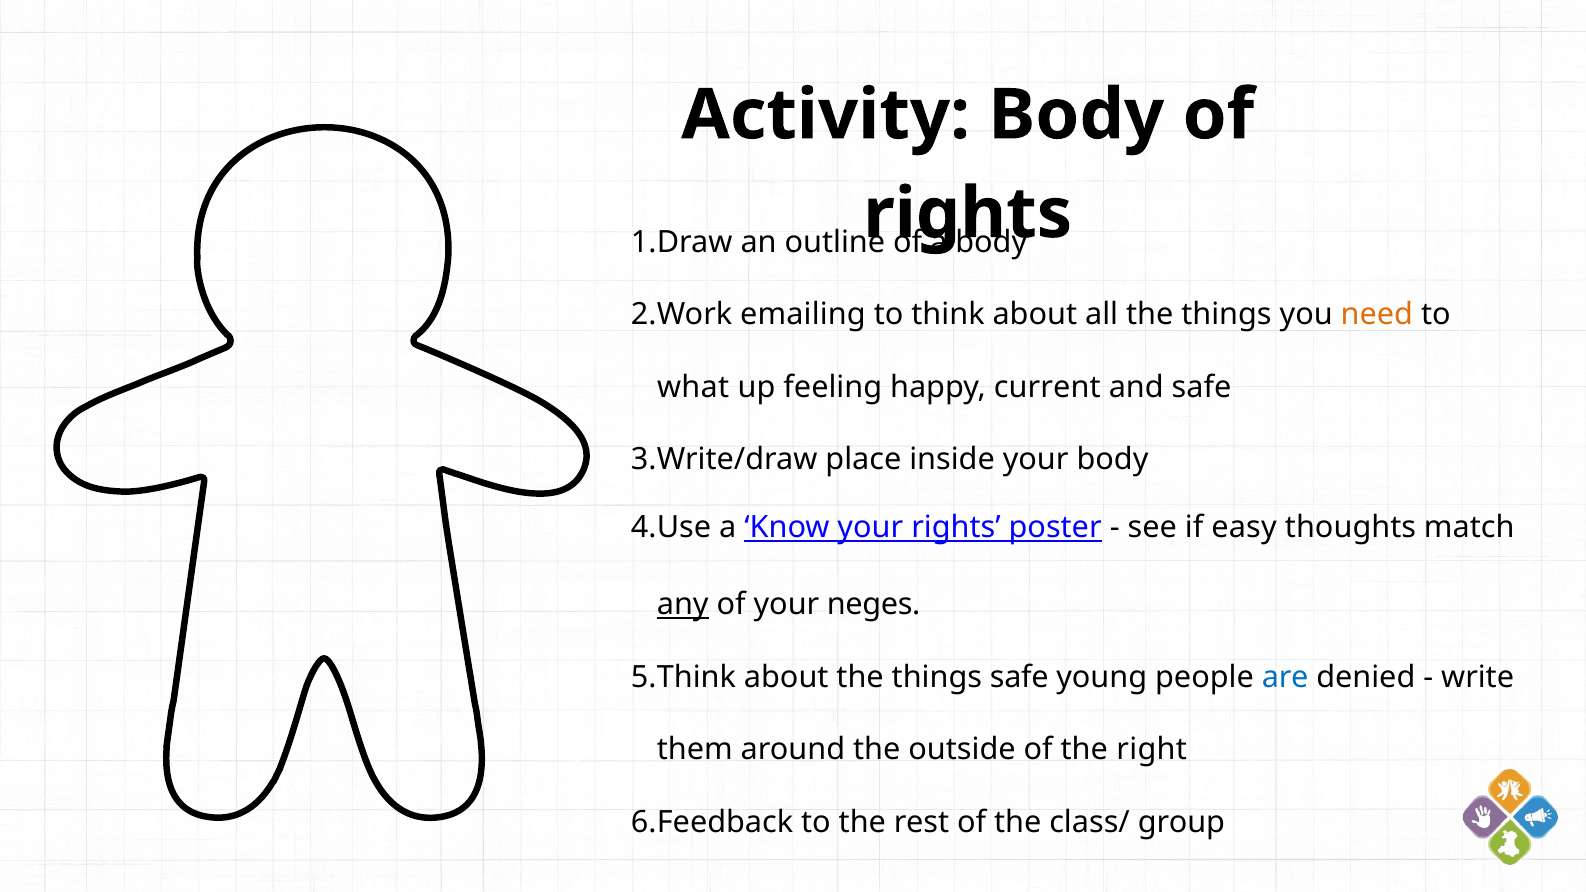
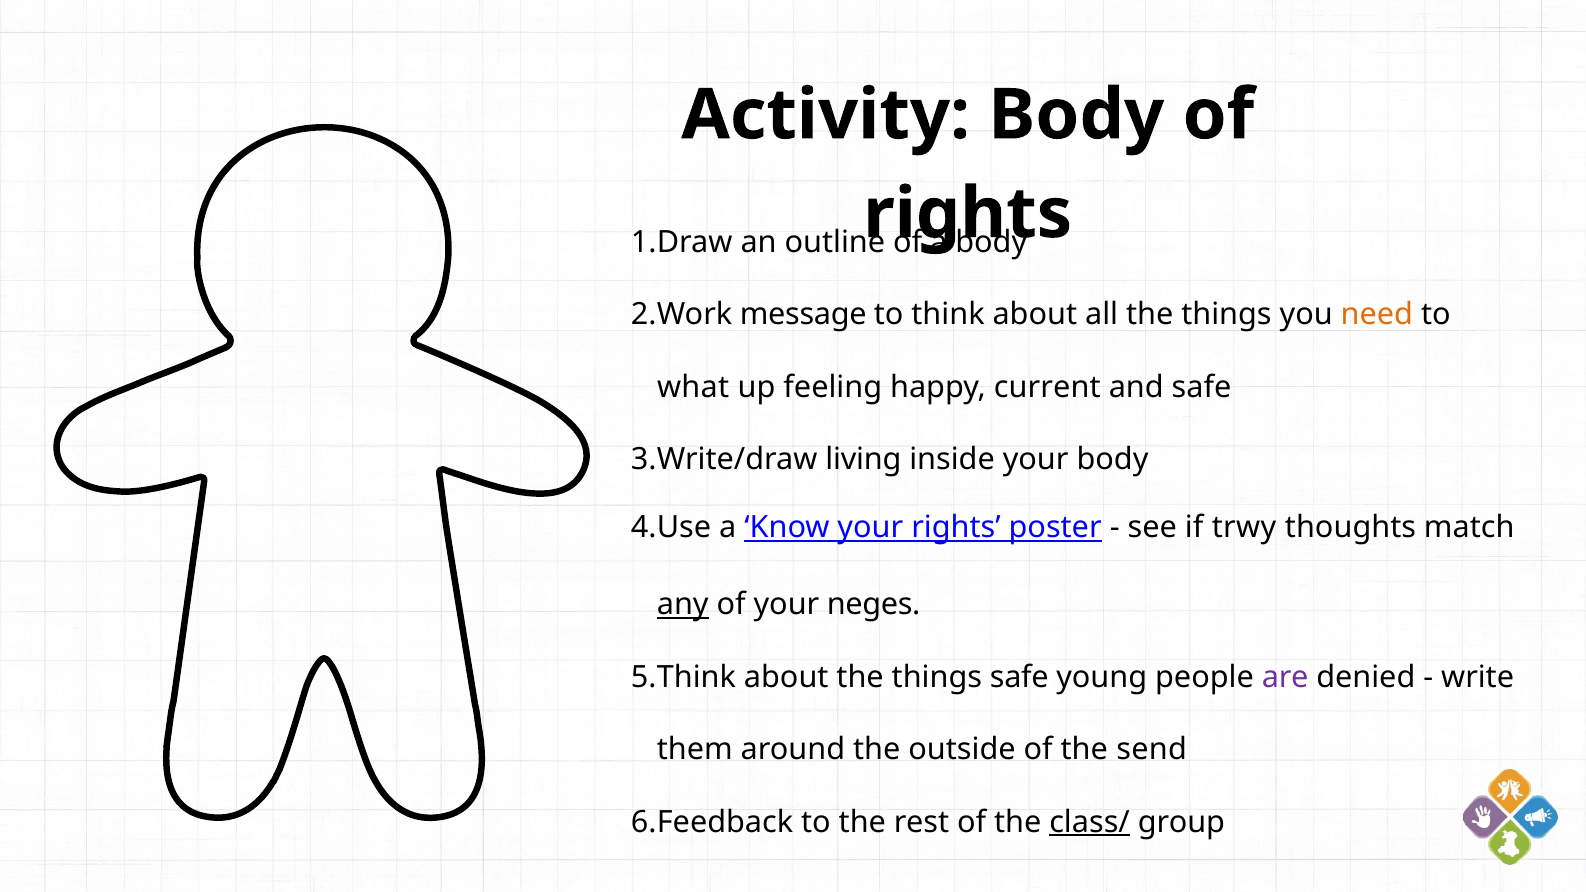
emailing: emailing -> message
place: place -> living
easy: easy -> trwy
are colour: blue -> purple
right: right -> send
class/ underline: none -> present
